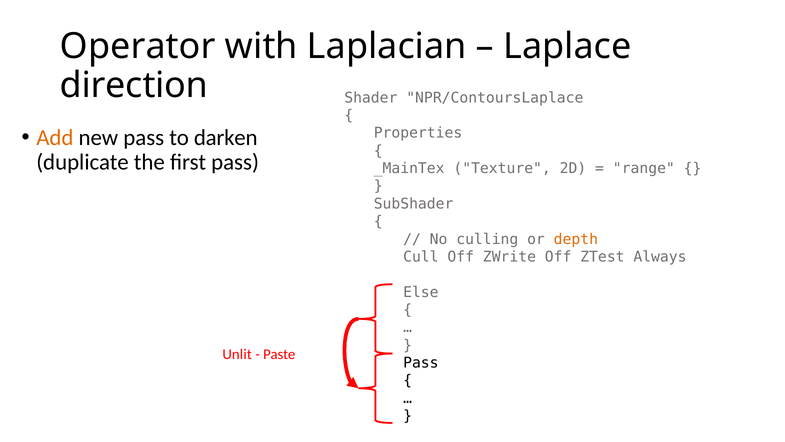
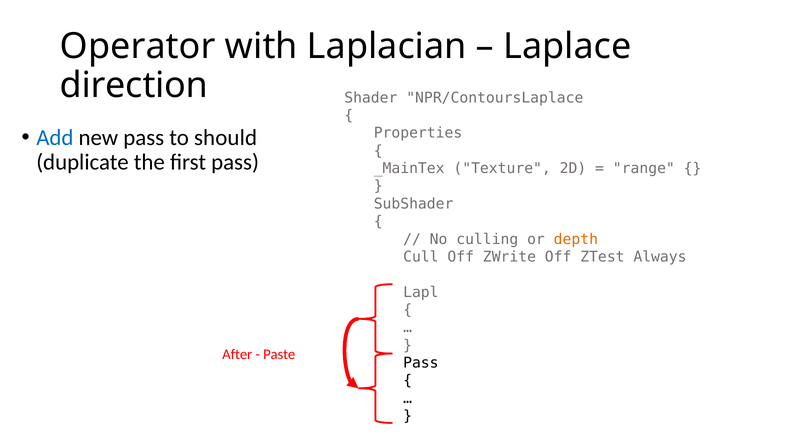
Add colour: orange -> blue
darken: darken -> should
Else: Else -> Lapl
Unlit: Unlit -> After
